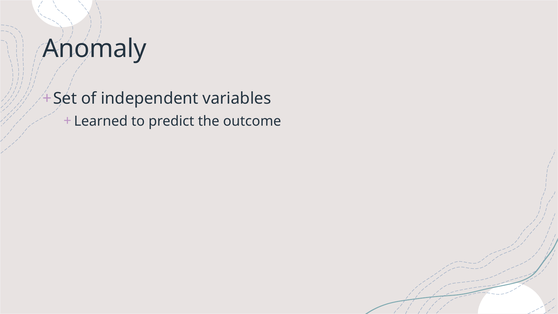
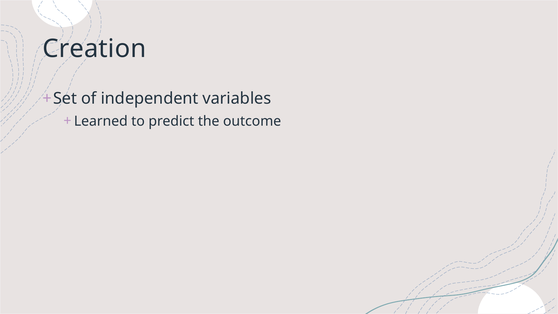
Anomaly: Anomaly -> Creation
